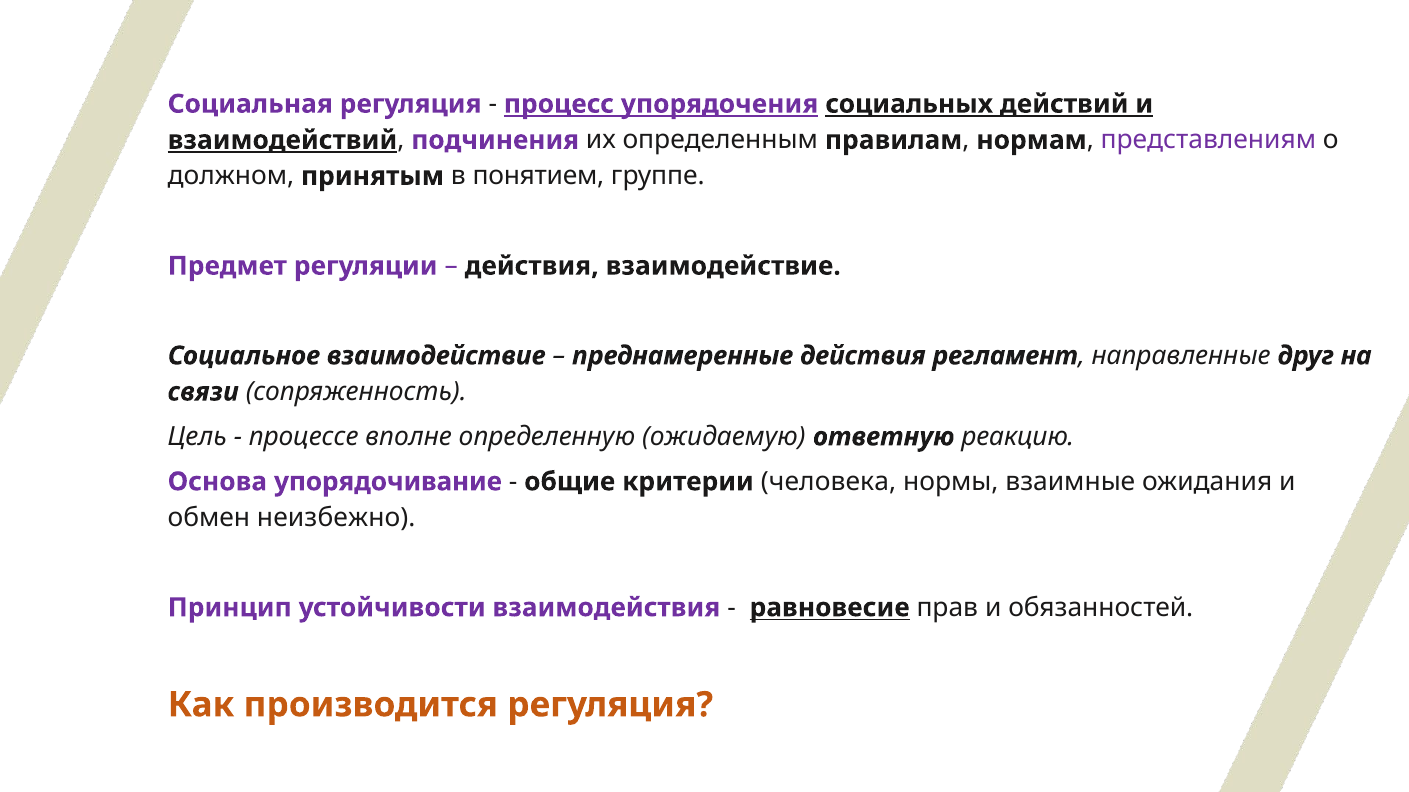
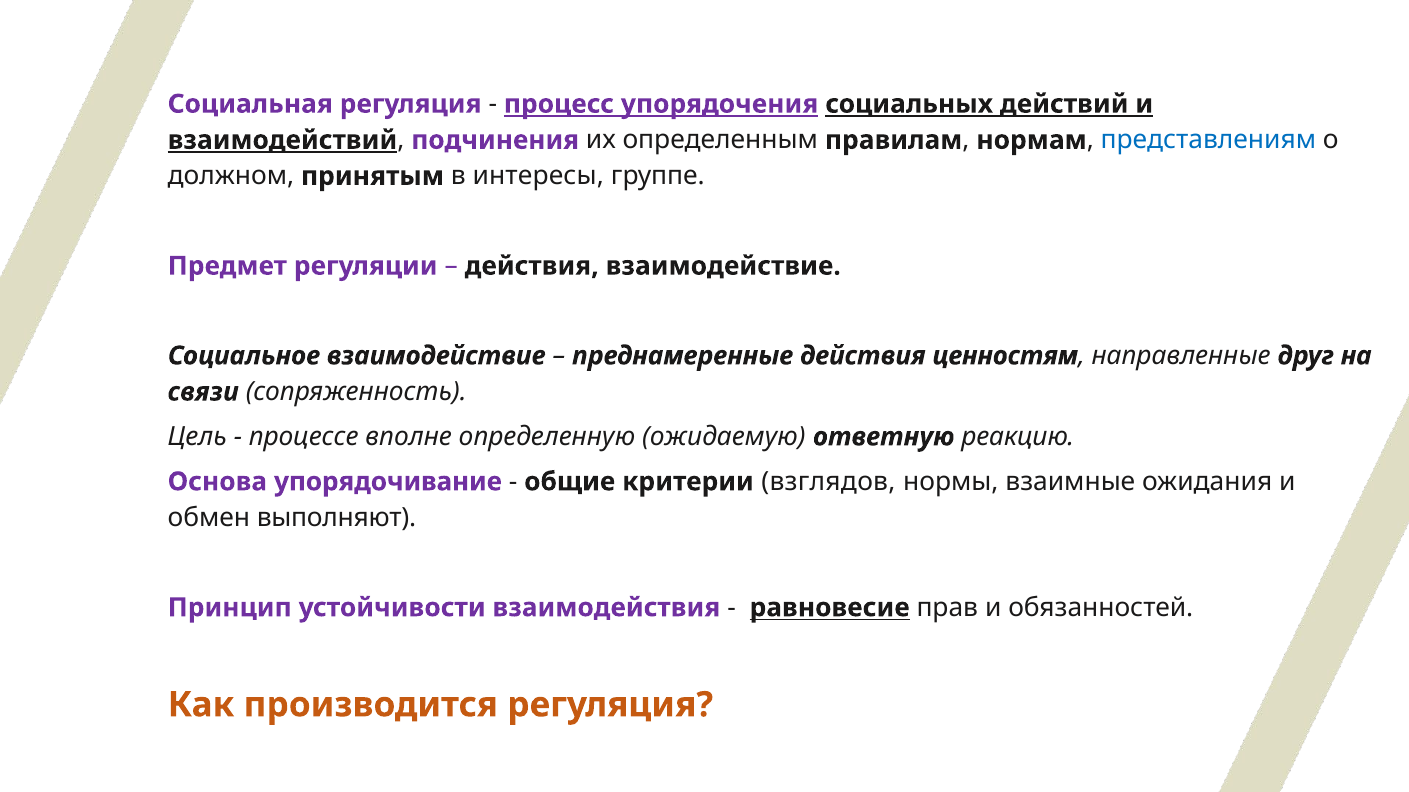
представлениям colour: purple -> blue
понятием: понятием -> интересы
регламент: регламент -> ценностям
человека: человека -> взглядов
неизбежно: неизбежно -> выполняют
